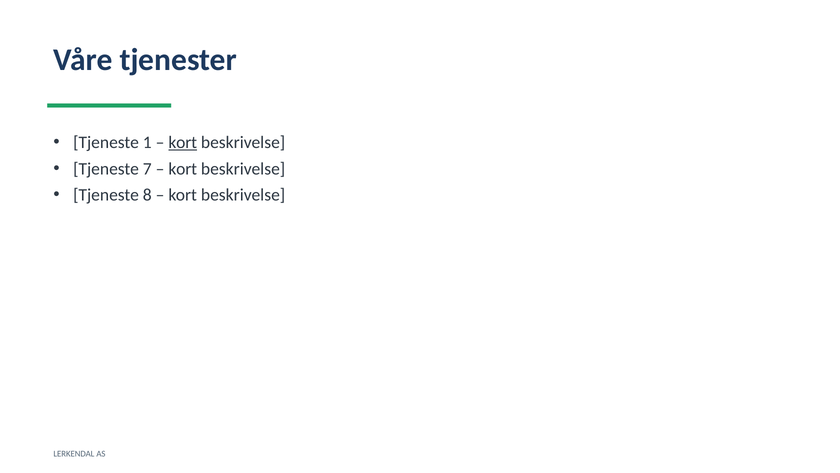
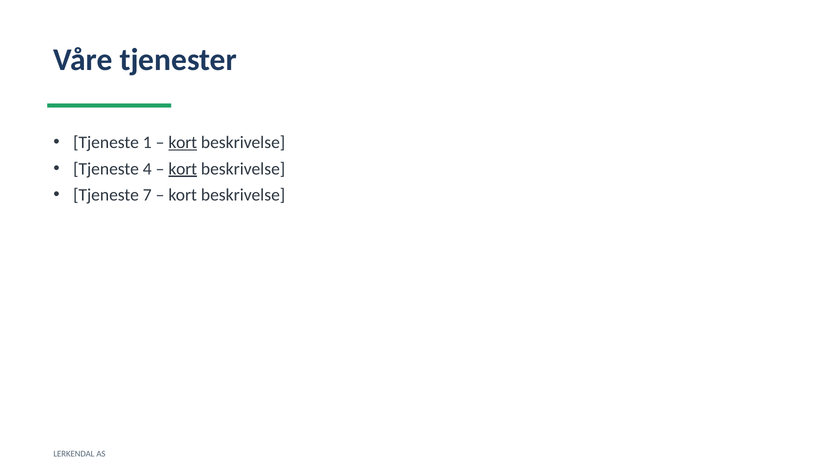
7: 7 -> 4
kort at (183, 169) underline: none -> present
8: 8 -> 7
